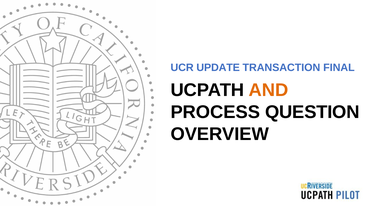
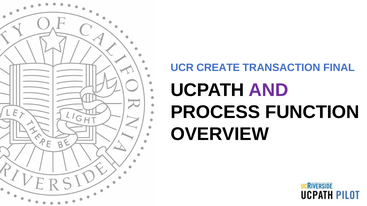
UPDATE: UPDATE -> CREATE
AND colour: orange -> purple
QUESTION: QUESTION -> FUNCTION
